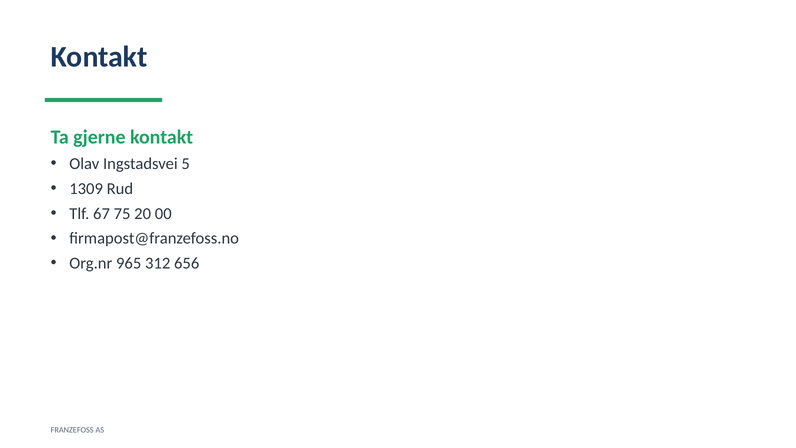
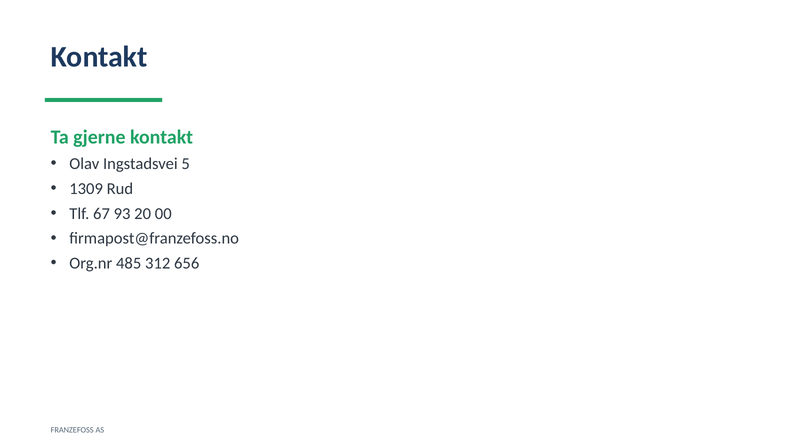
75: 75 -> 93
965: 965 -> 485
